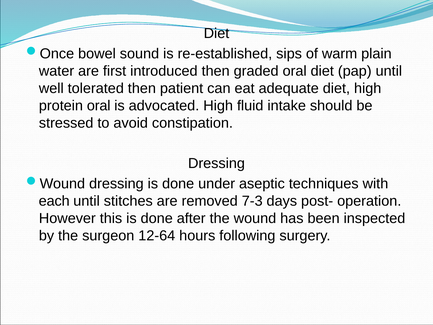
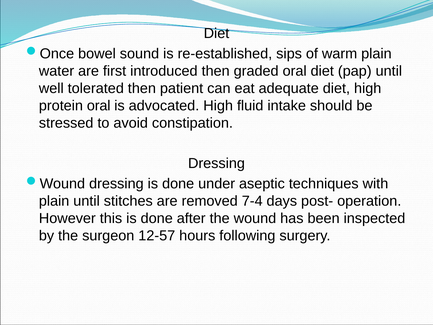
each at (54, 201): each -> plain
7-3: 7-3 -> 7-4
12-64: 12-64 -> 12-57
